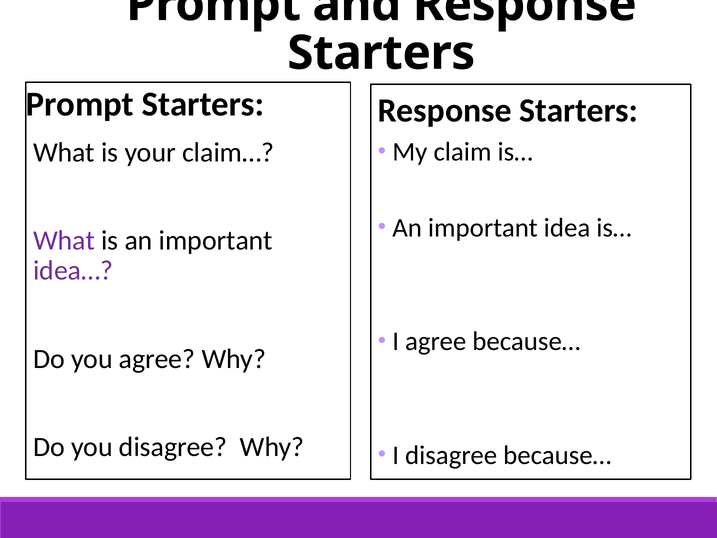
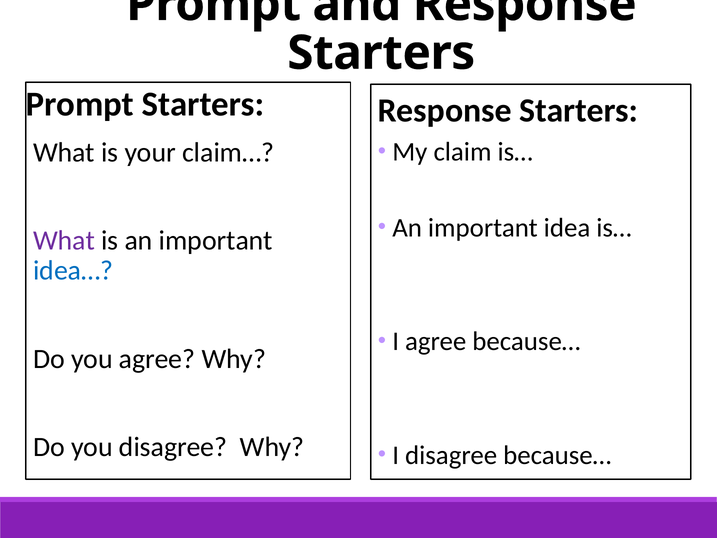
idea… colour: purple -> blue
